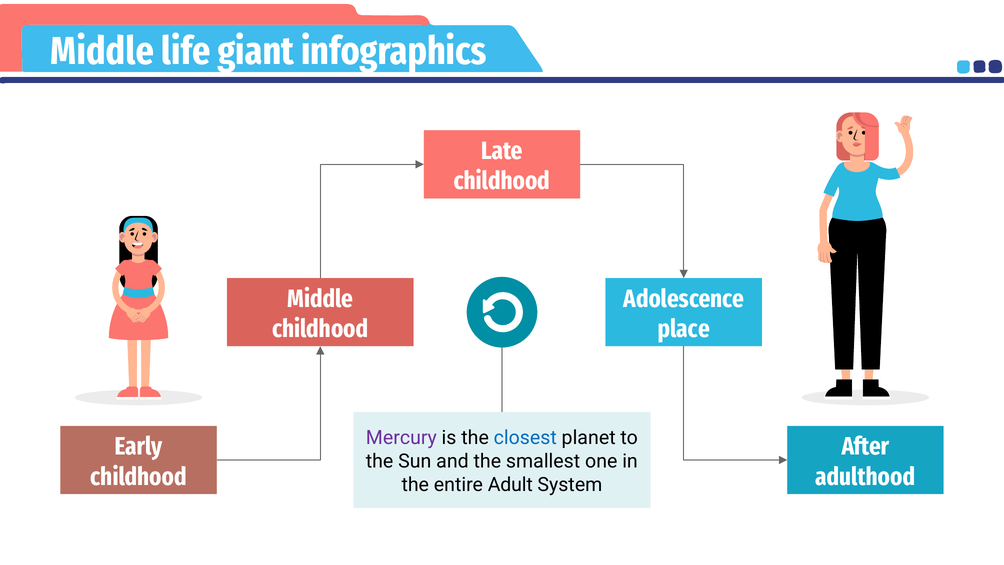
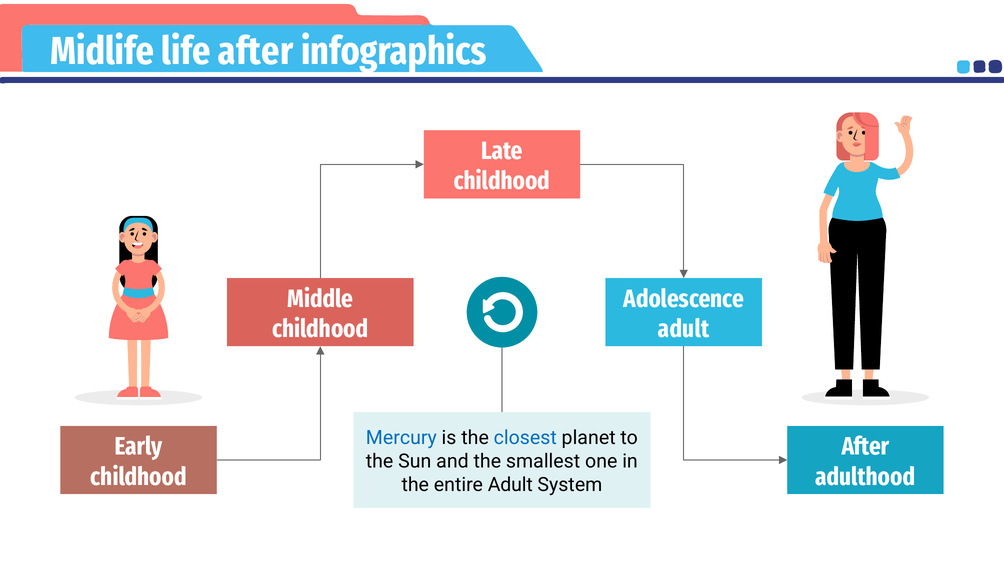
Middle at (102, 52): Middle -> Midlife
life giant: giant -> after
place at (684, 329): place -> adult
Mercury colour: purple -> blue
